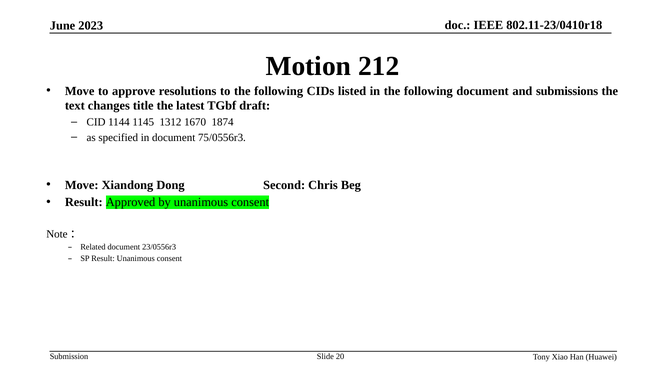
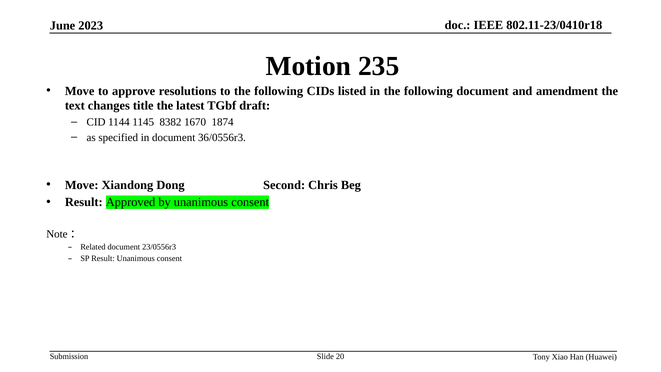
212: 212 -> 235
submissions: submissions -> amendment
1312: 1312 -> 8382
75/0556r3: 75/0556r3 -> 36/0556r3
